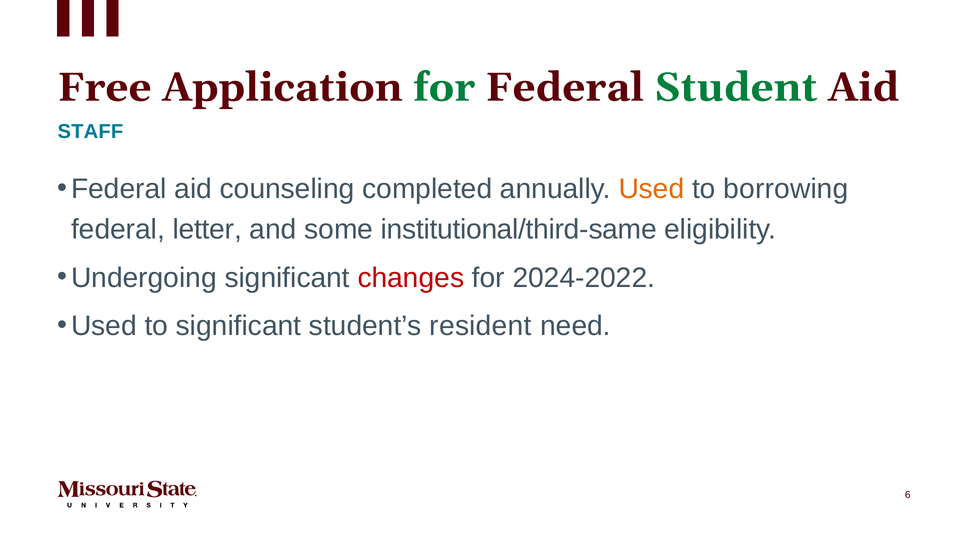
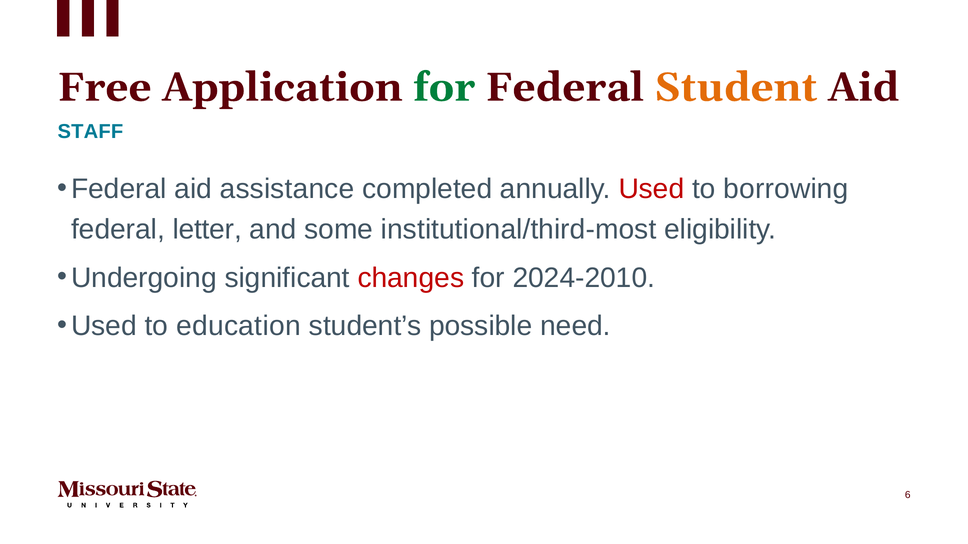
Student colour: green -> orange
counseling: counseling -> assistance
Used at (651, 189) colour: orange -> red
institutional/third-same: institutional/third-same -> institutional/third-most
2024-2022: 2024-2022 -> 2024-2010
to significant: significant -> education
resident: resident -> possible
